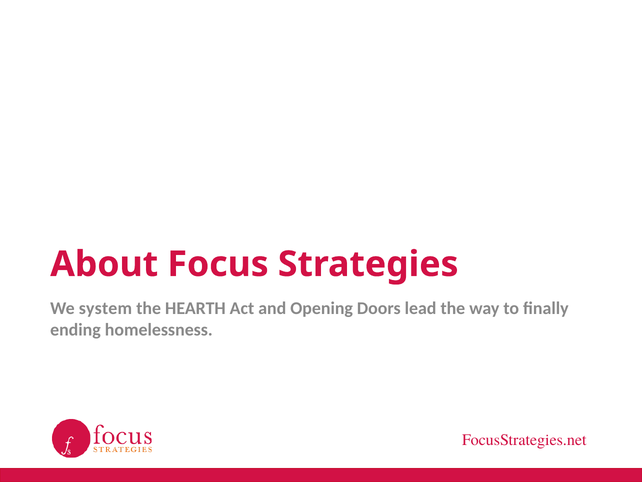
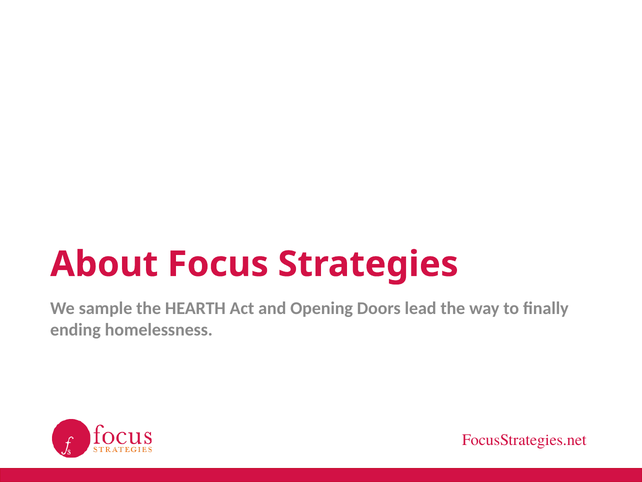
system: system -> sample
